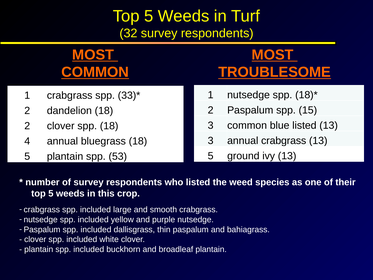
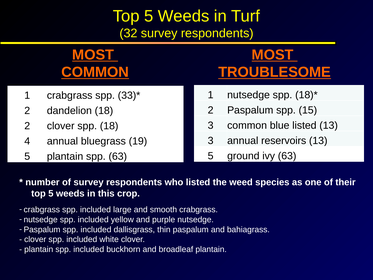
annual crabgrass: crabgrass -> reservoirs
bluegrass 18: 18 -> 19
ivy 13: 13 -> 63
spp 53: 53 -> 63
